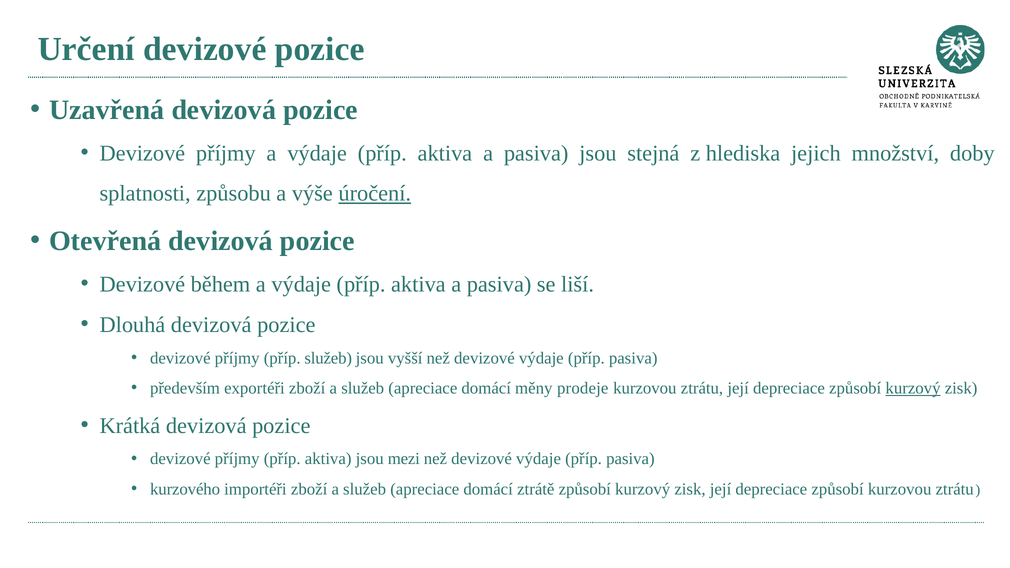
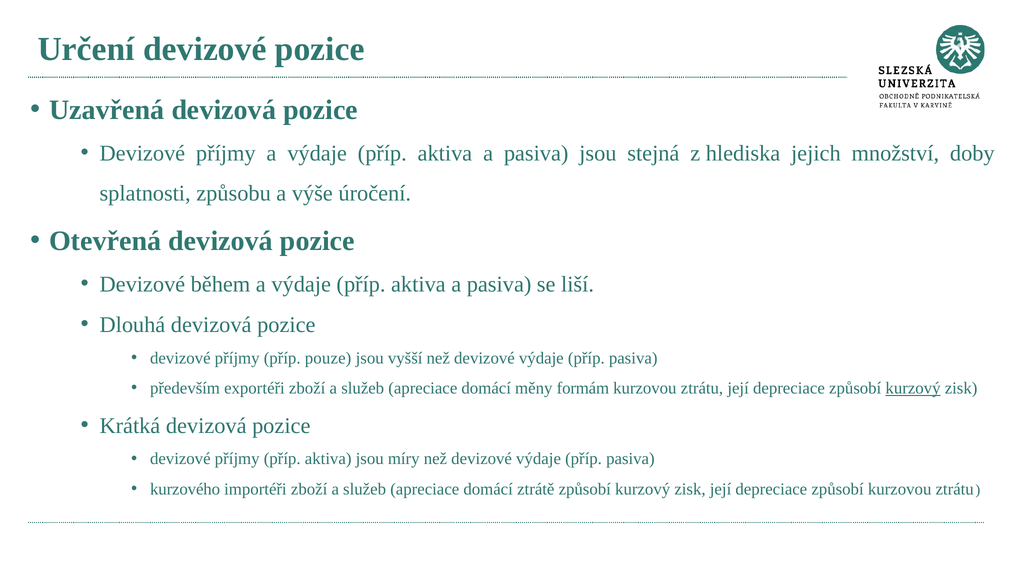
úročení underline: present -> none
příp služeb: služeb -> pouze
prodeje: prodeje -> formám
mezi: mezi -> míry
